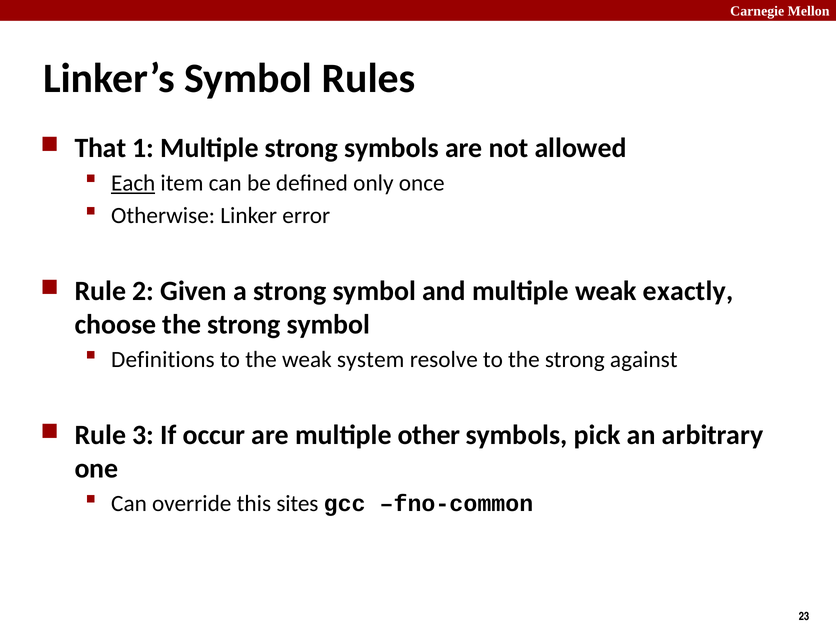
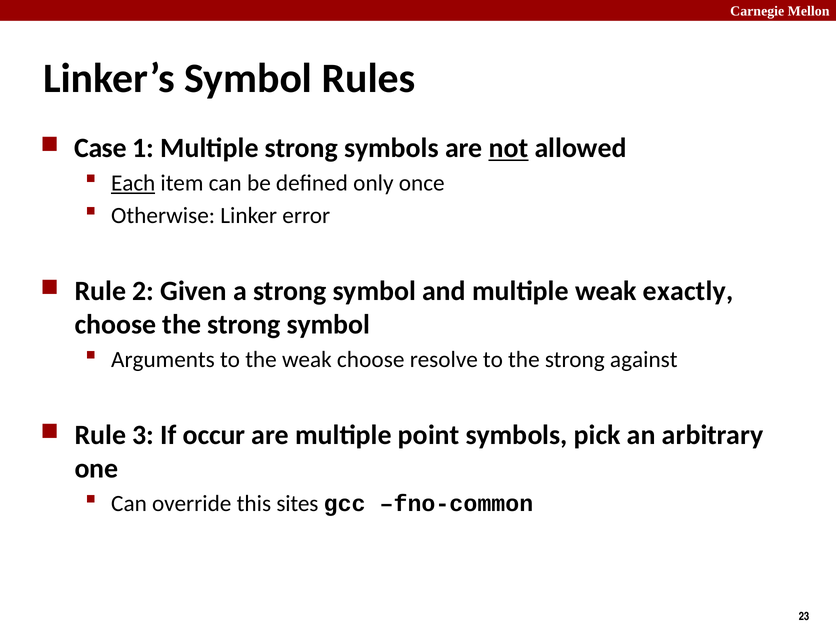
That: That -> Case
not underline: none -> present
Definitions: Definitions -> Arguments
weak system: system -> choose
other: other -> point
